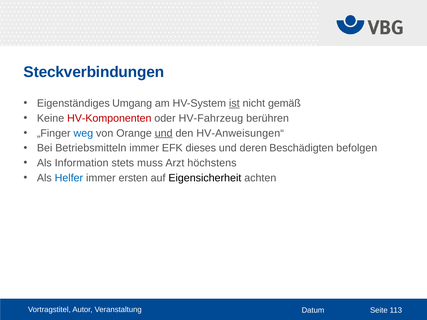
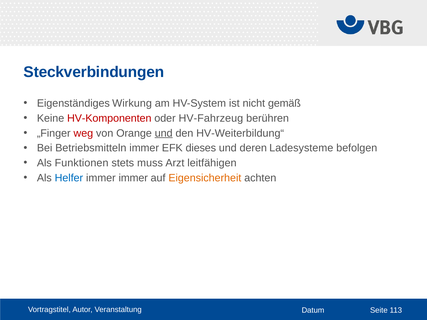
Umgang: Umgang -> Wirkung
ist underline: present -> none
weg colour: blue -> red
HV-Anweisungen“: HV-Anweisungen“ -> HV-Weiterbildung“
Beschädigten: Beschädigten -> Ladesysteme
Information: Information -> Funktionen
höchstens: höchstens -> leitfähigen
immer ersten: ersten -> immer
Eigensicherheit colour: black -> orange
